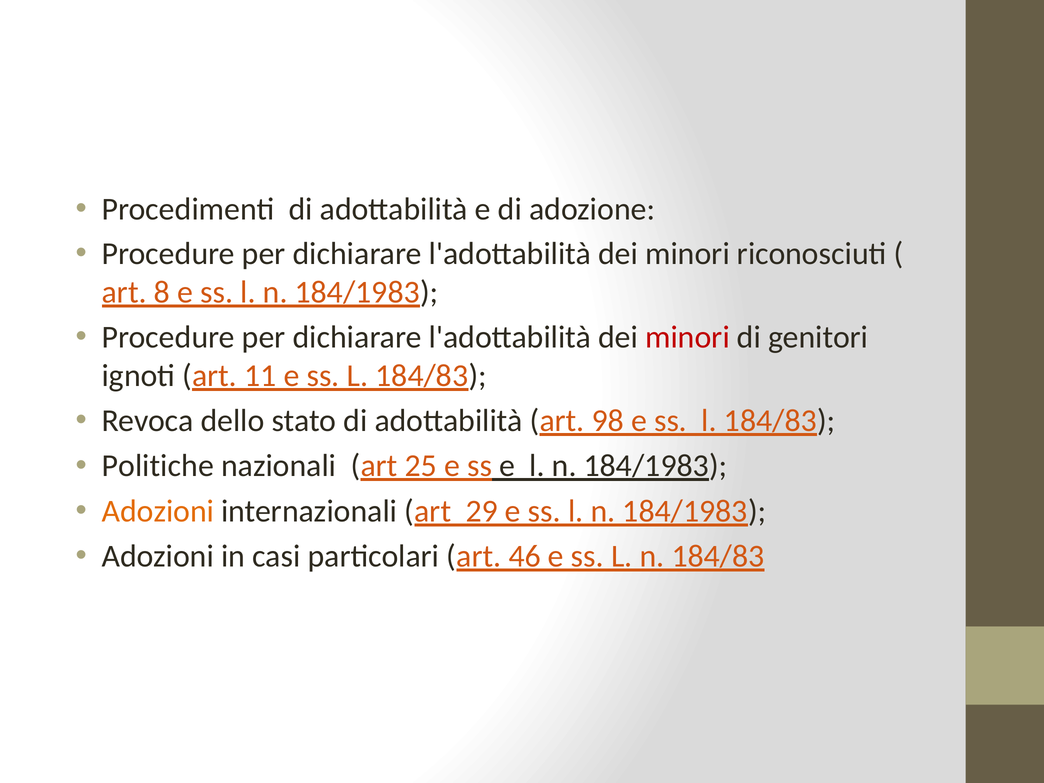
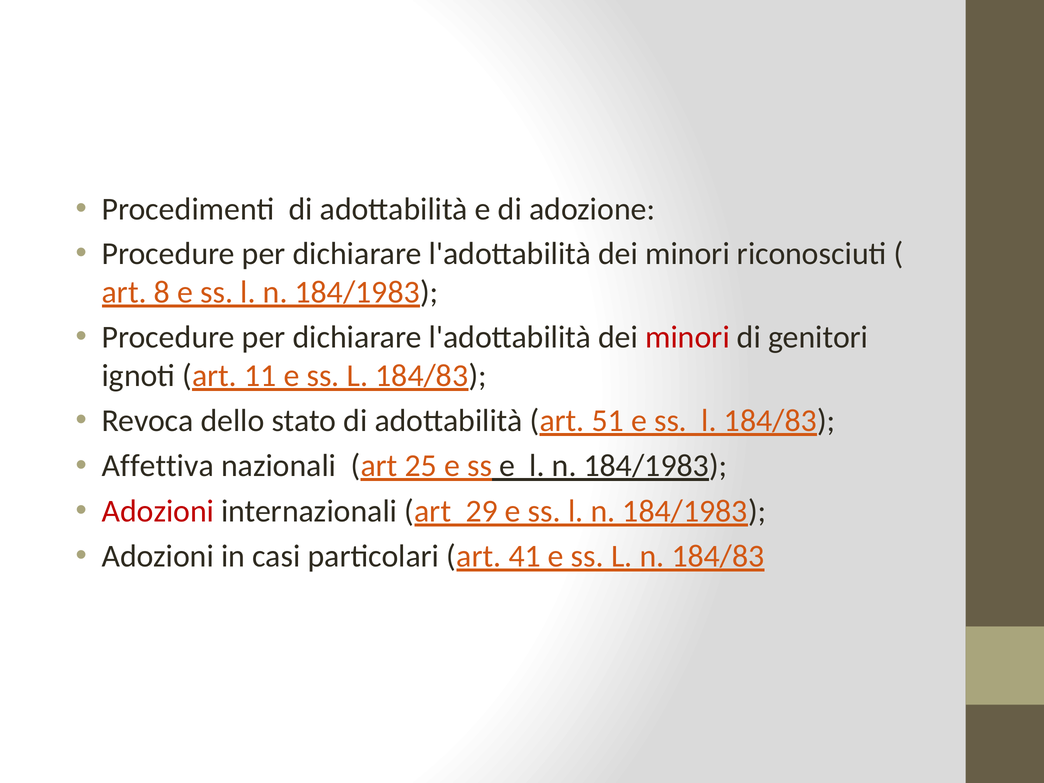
98: 98 -> 51
Politiche: Politiche -> Affettiva
Adozioni at (158, 511) colour: orange -> red
46: 46 -> 41
